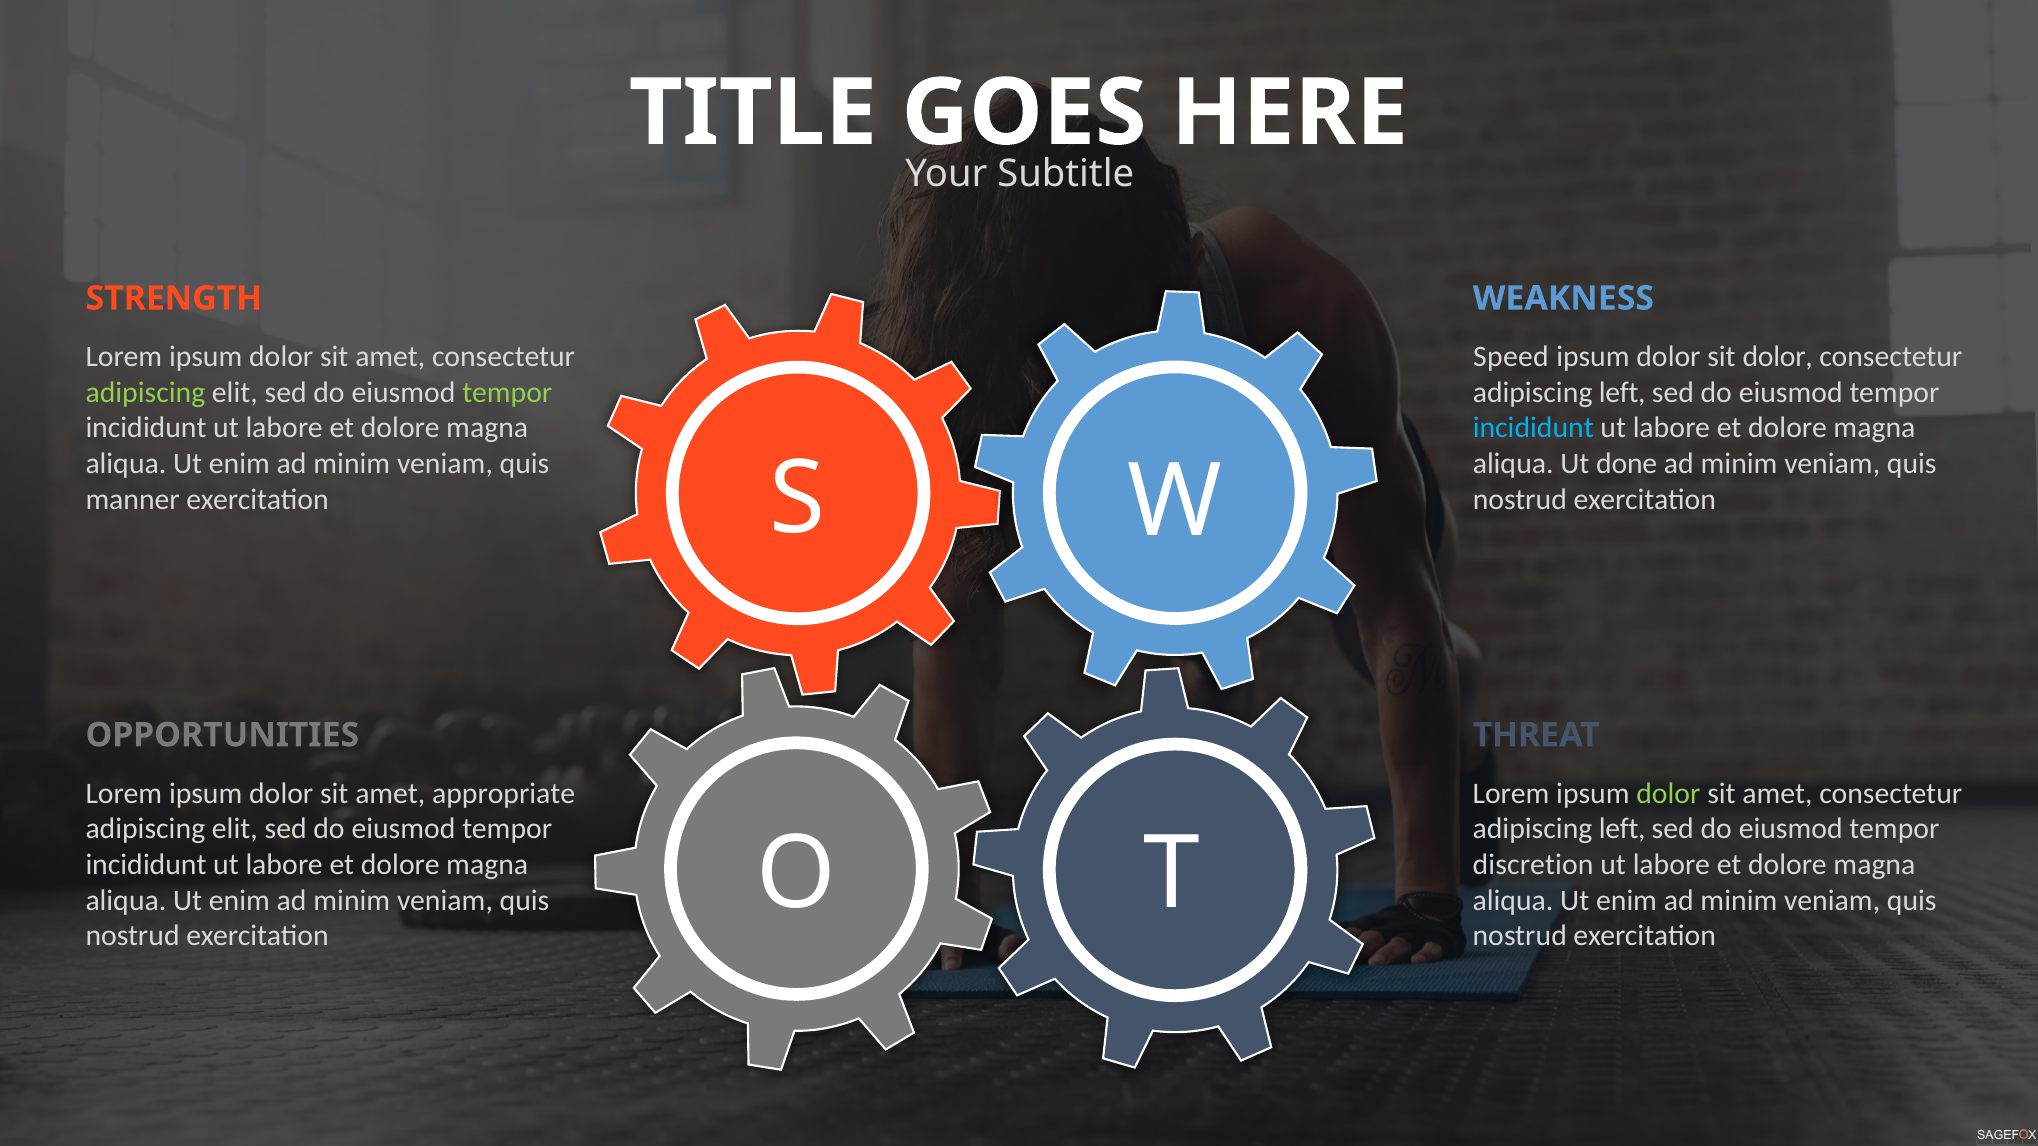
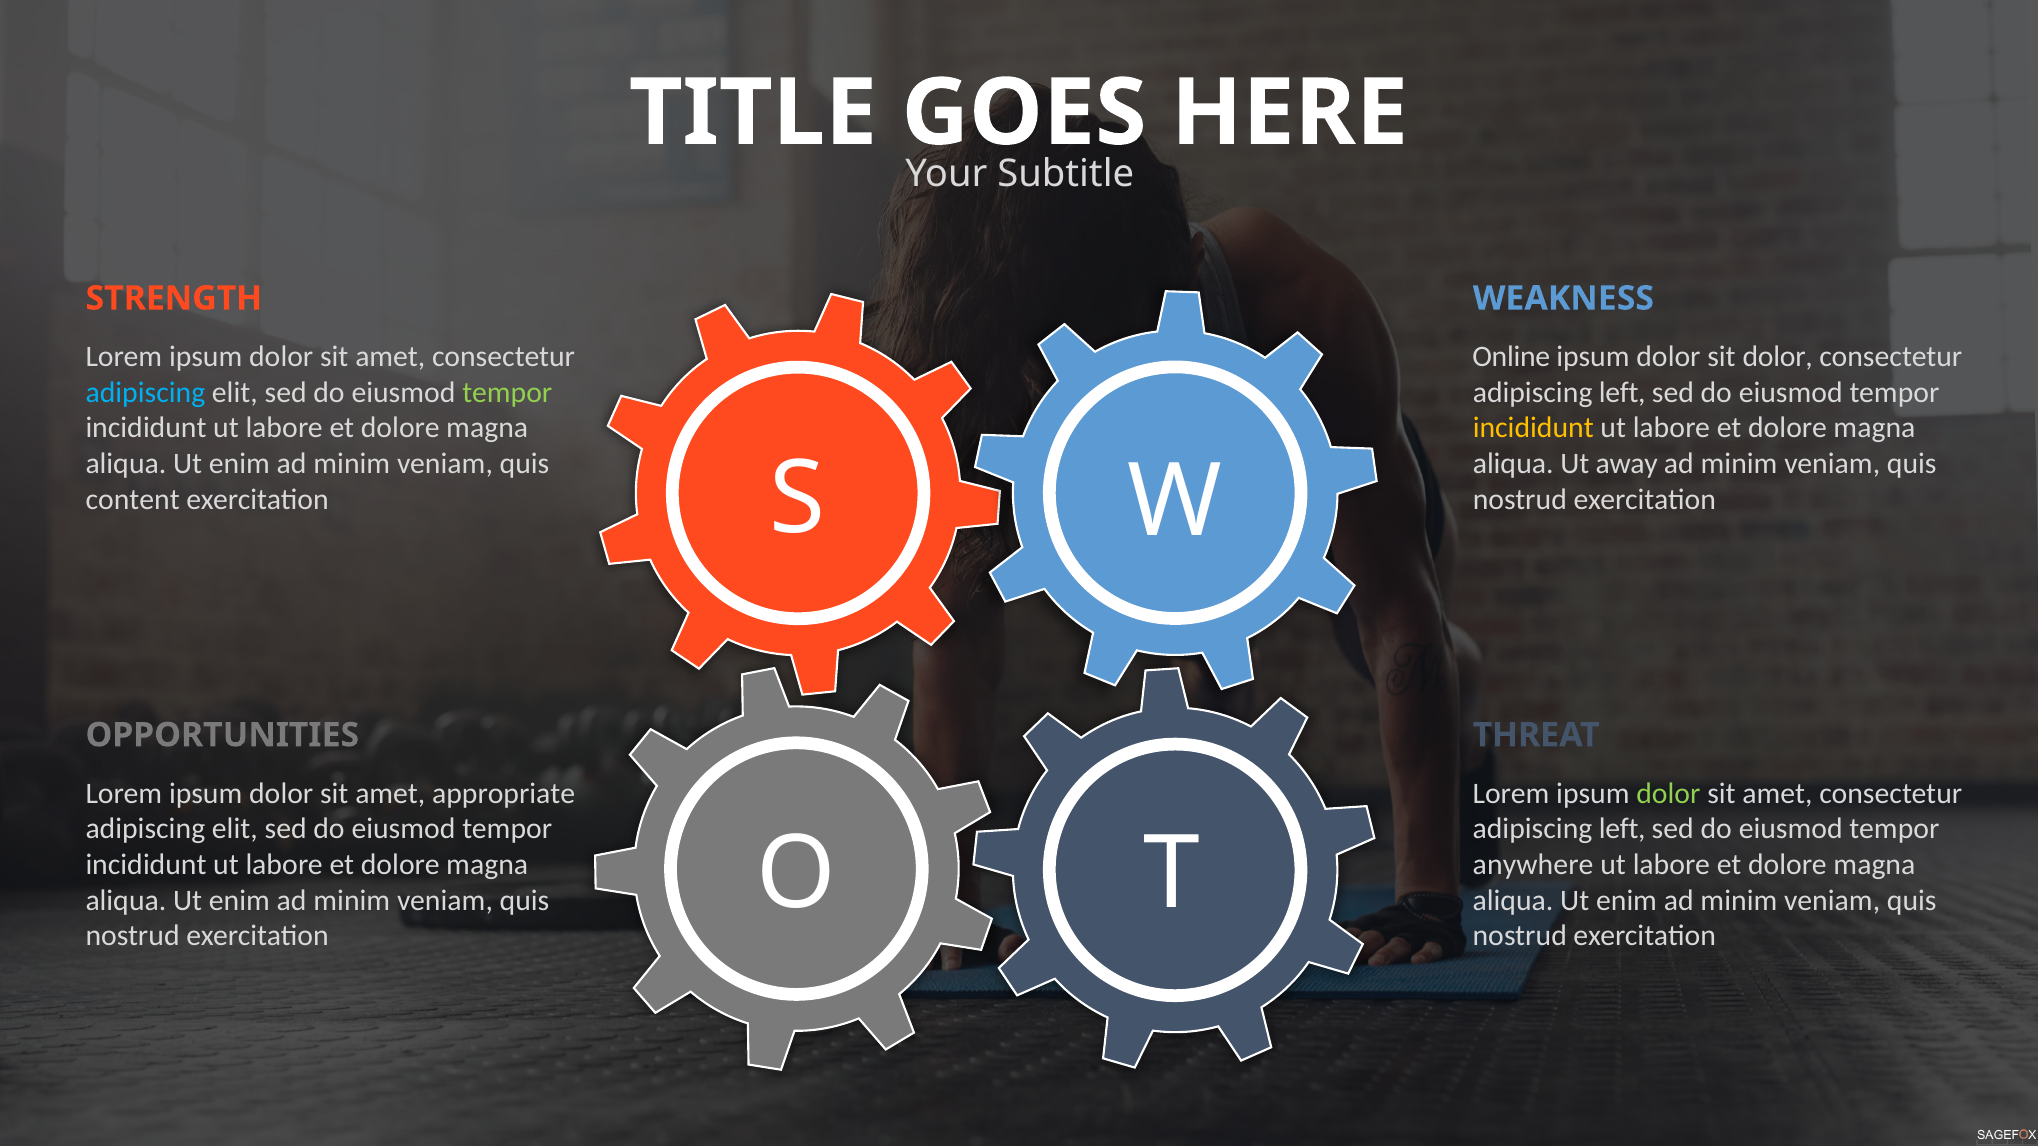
Speed: Speed -> Online
adipiscing at (145, 392) colour: light green -> light blue
incididunt at (1533, 428) colour: light blue -> yellow
done: done -> away
manner: manner -> content
discretion: discretion -> anywhere
